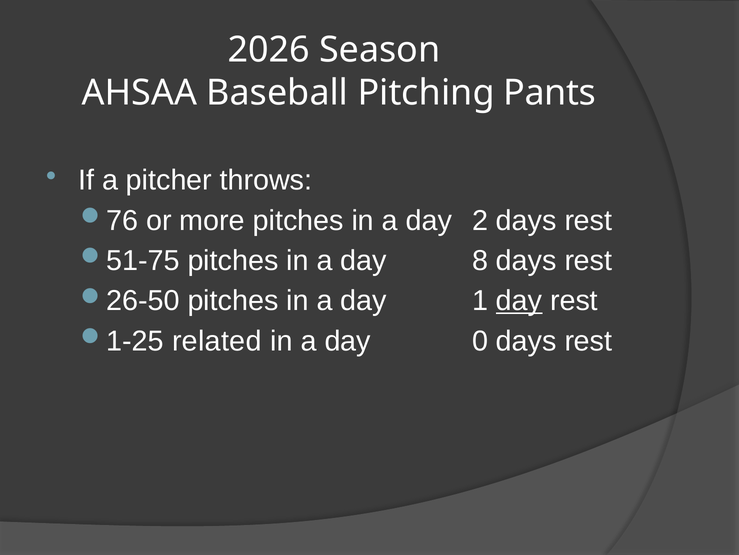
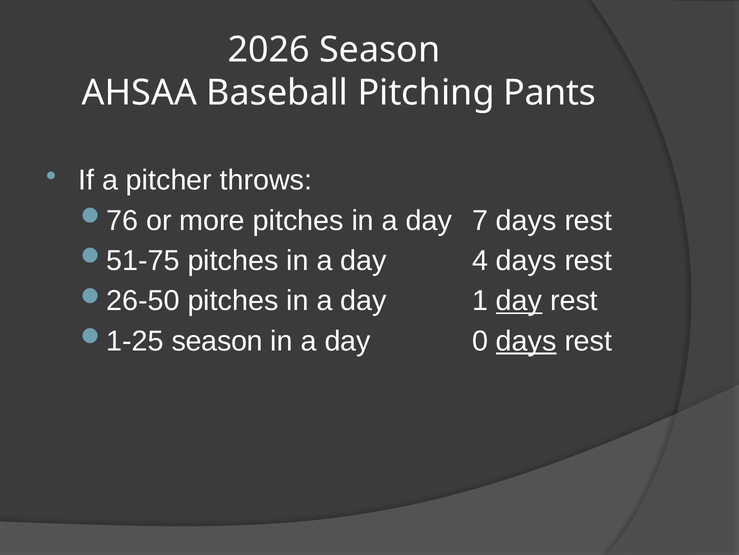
2: 2 -> 7
8: 8 -> 4
related at (217, 341): related -> season
days at (526, 341) underline: none -> present
